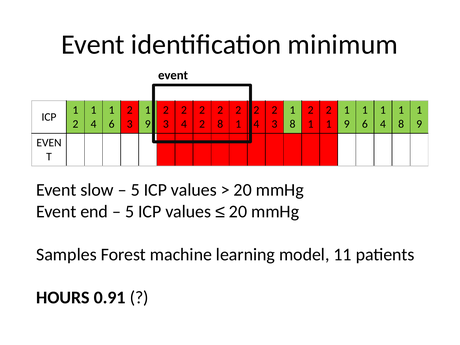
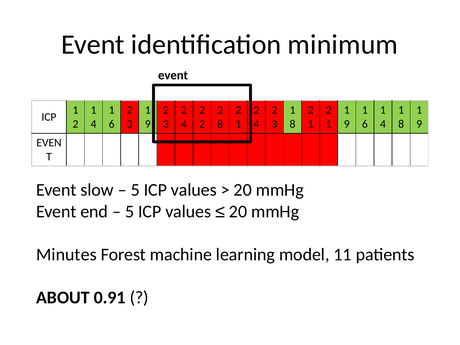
Samples: Samples -> Minutes
HOURS: HOURS -> ABOUT
